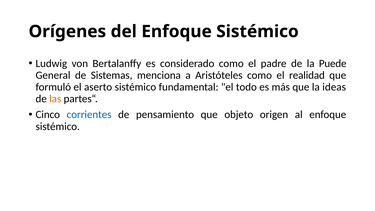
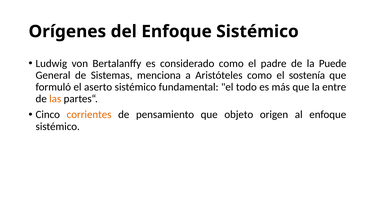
realidad: realidad -> sostenía
ideas: ideas -> entre
corrientes colour: blue -> orange
